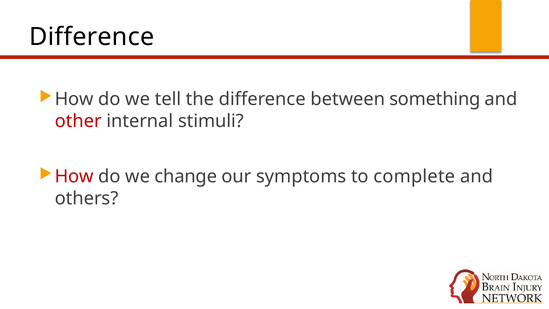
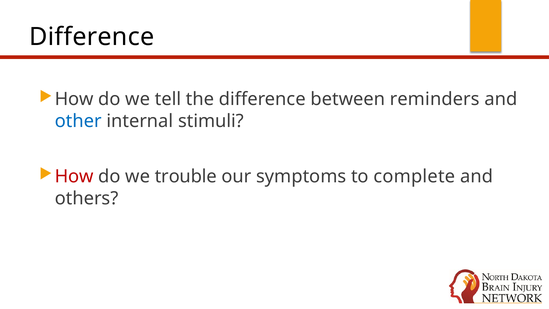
something: something -> reminders
other colour: red -> blue
change: change -> trouble
